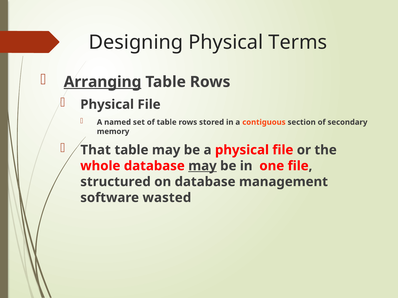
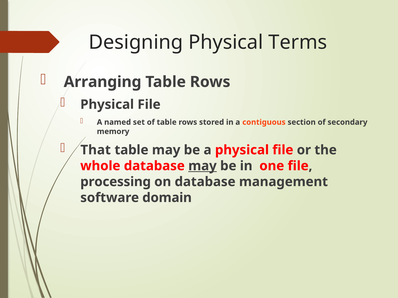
Arranging underline: present -> none
structured: structured -> processing
wasted: wasted -> domain
